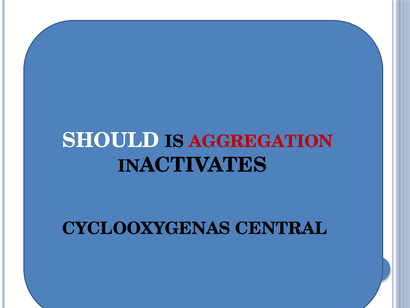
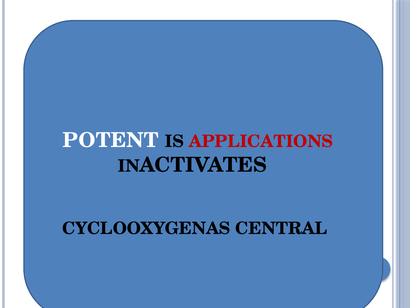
SHOULD: SHOULD -> POTENT
AGGREGATION: AGGREGATION -> APPLICATIONS
